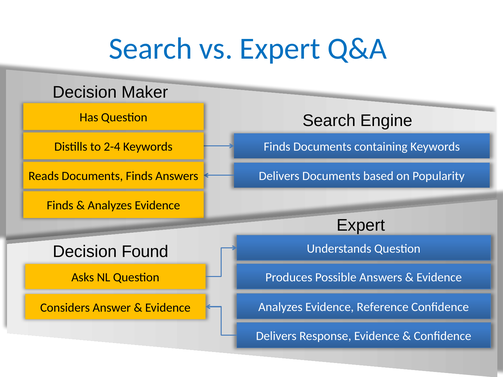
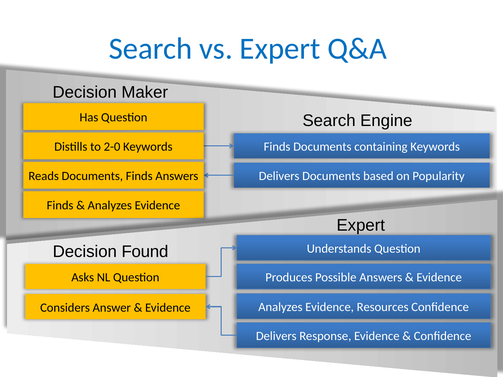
2-4: 2-4 -> 2-0
Reference: Reference -> Resources
